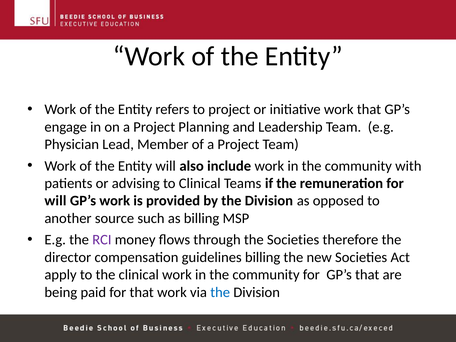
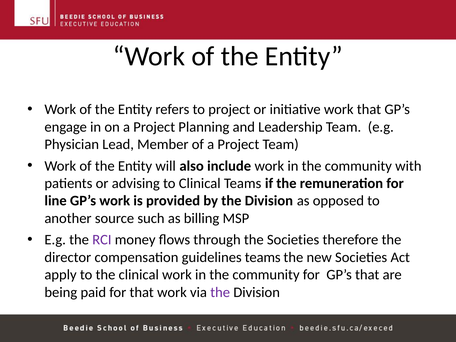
will at (55, 201): will -> line
guidelines billing: billing -> teams
the at (220, 292) colour: blue -> purple
